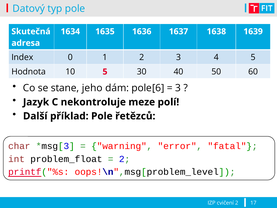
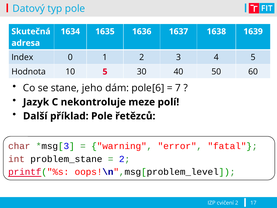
3 at (178, 88): 3 -> 7
problem_float: problem_float -> problem_stane
